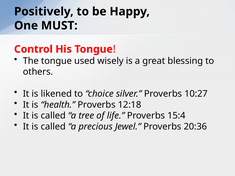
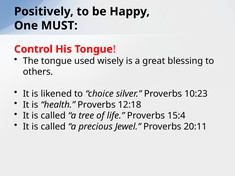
10:27: 10:27 -> 10:23
20:36: 20:36 -> 20:11
